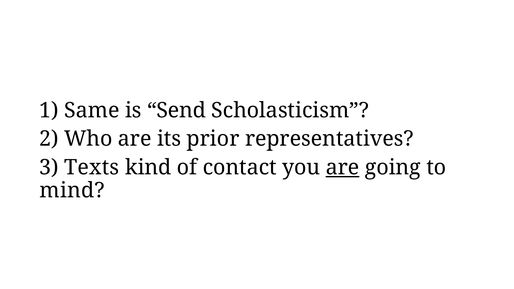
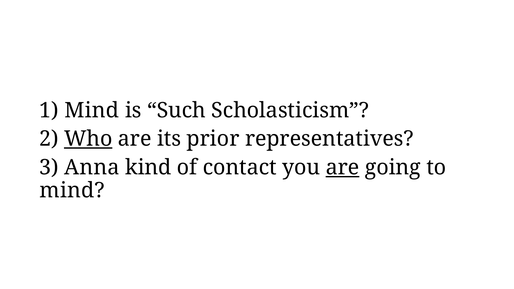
1 Same: Same -> Mind
Send: Send -> Such
Who underline: none -> present
Texts: Texts -> Anna
